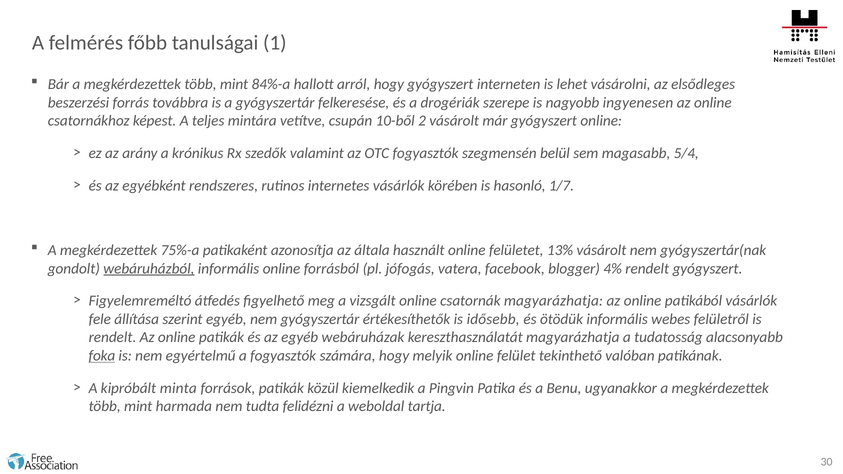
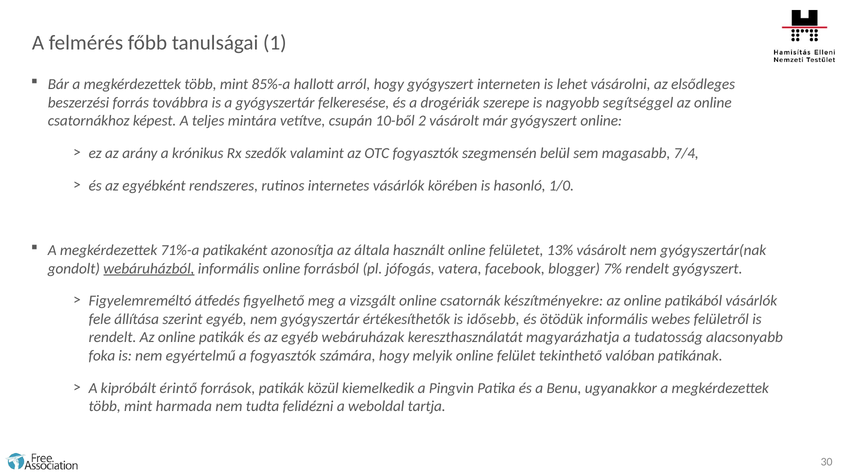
84%-a: 84%-a -> 85%-a
ingyenesen: ingyenesen -> segítséggel
5/4: 5/4 -> 7/4
1/7: 1/7 -> 1/0
75%-a: 75%-a -> 71%-a
4%: 4% -> 7%
csatornák magyarázhatja: magyarázhatja -> készítményekre
foka underline: present -> none
minta: minta -> érintő
